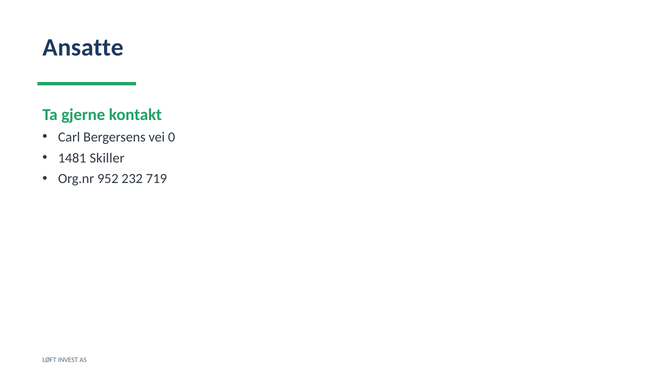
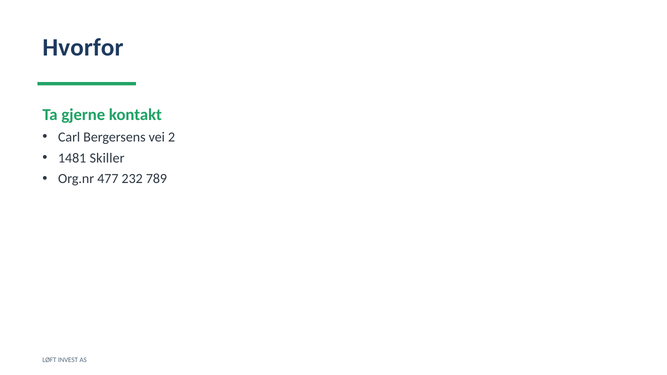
Ansatte: Ansatte -> Hvorfor
0: 0 -> 2
952: 952 -> 477
719: 719 -> 789
